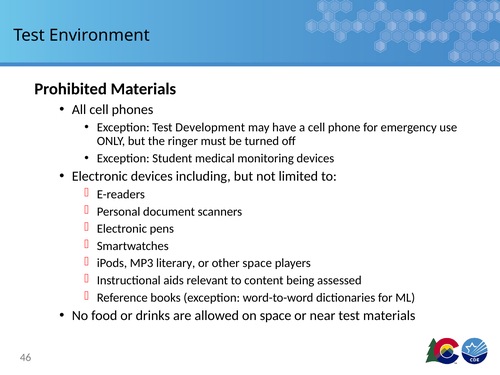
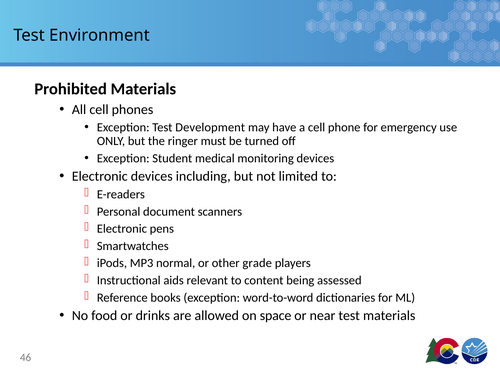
literary: literary -> normal
other space: space -> grade
